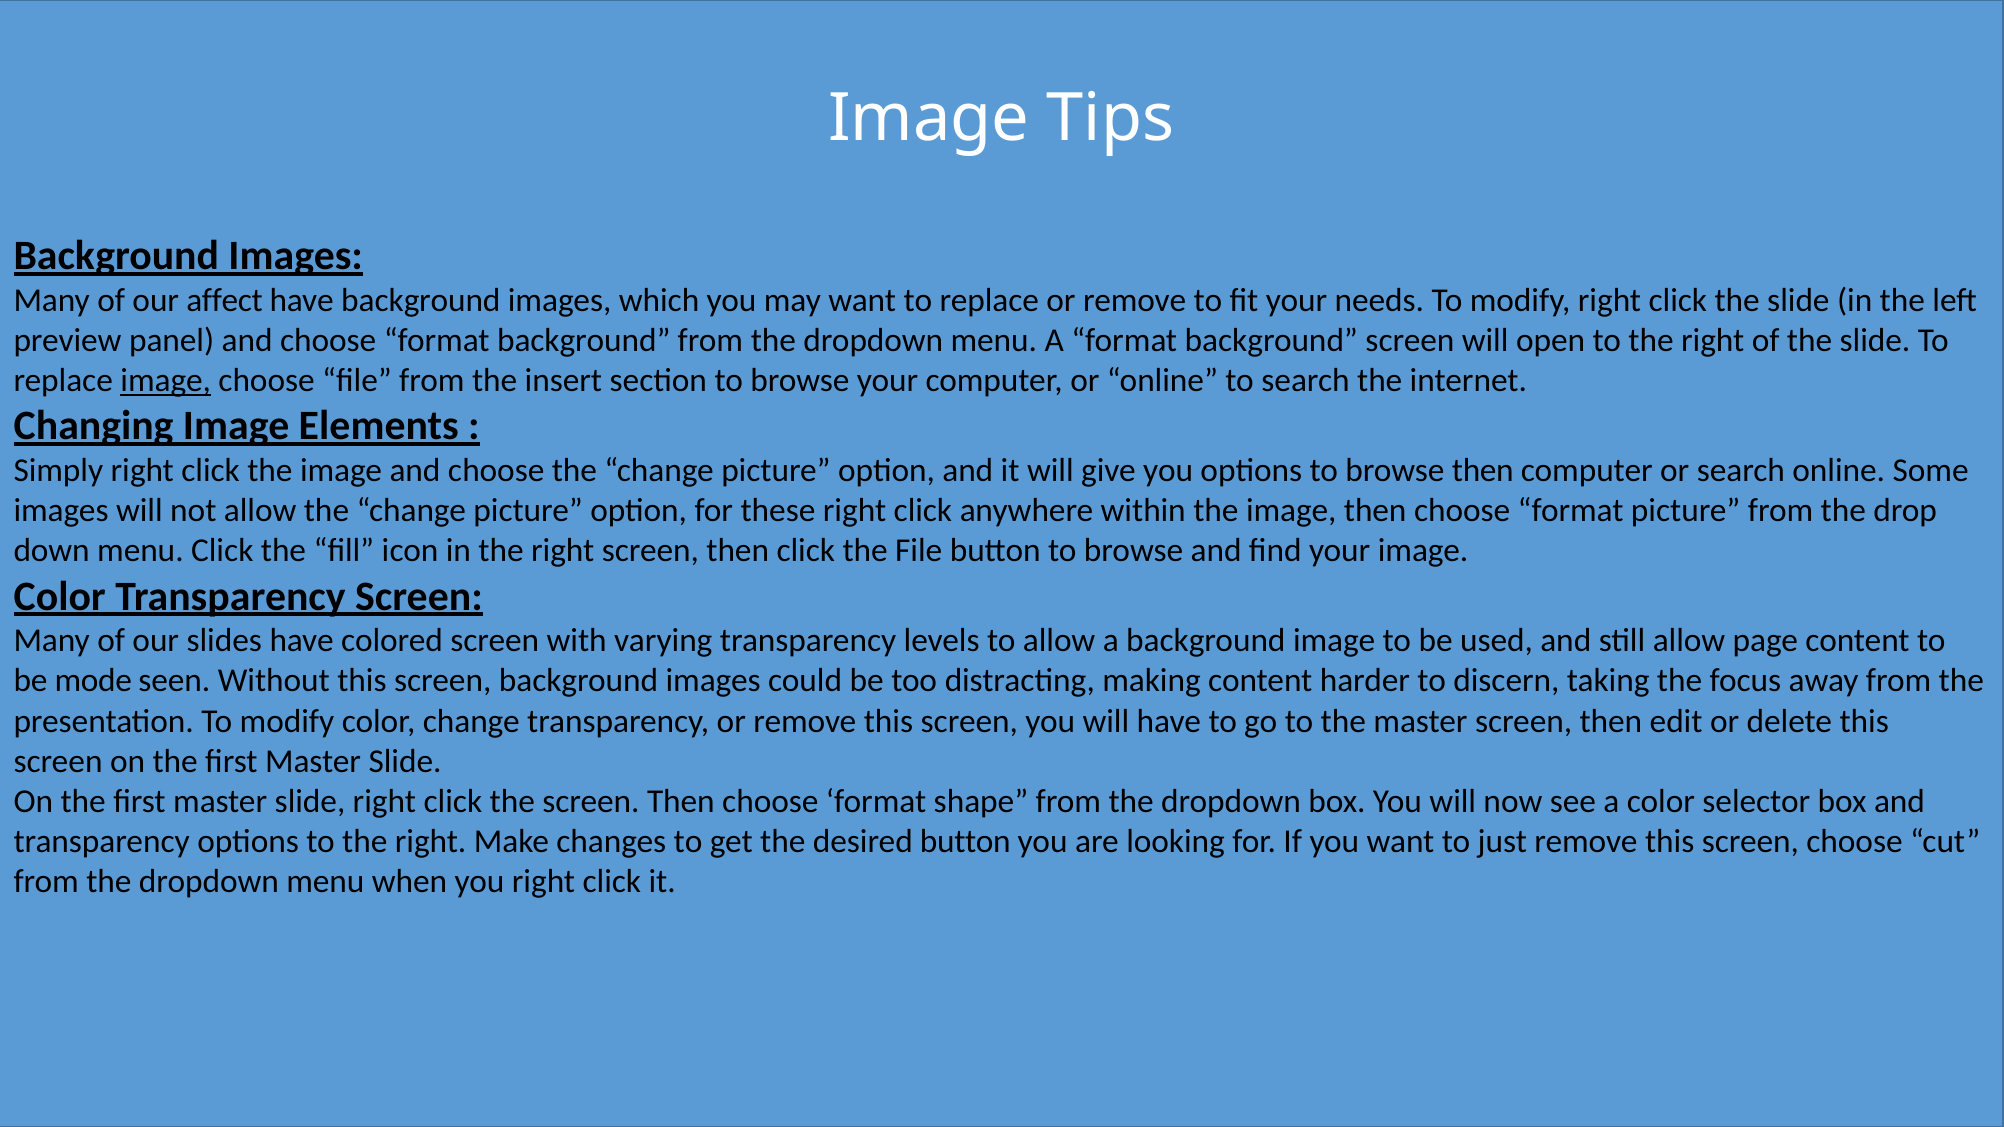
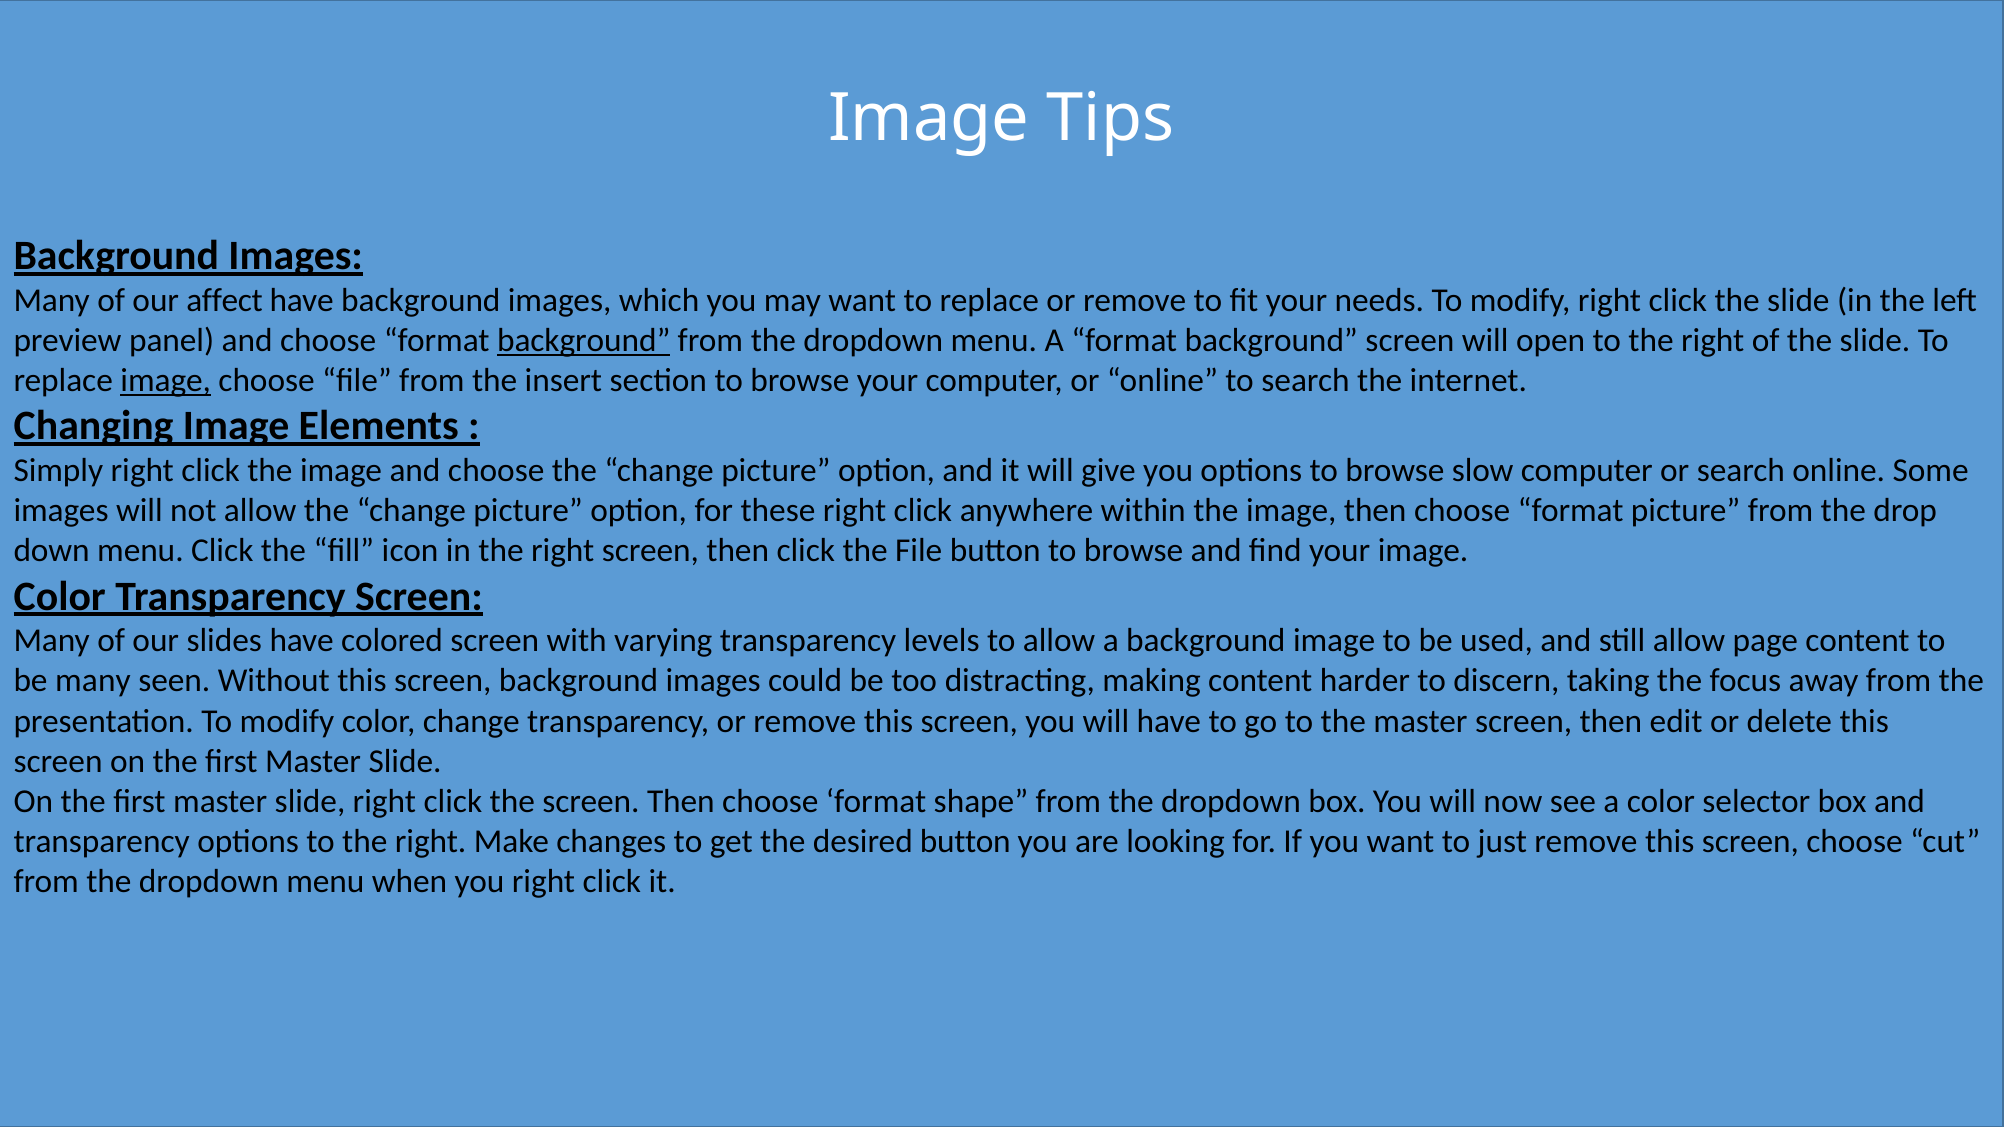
background at (584, 341) underline: none -> present
browse then: then -> slow
be mode: mode -> many
